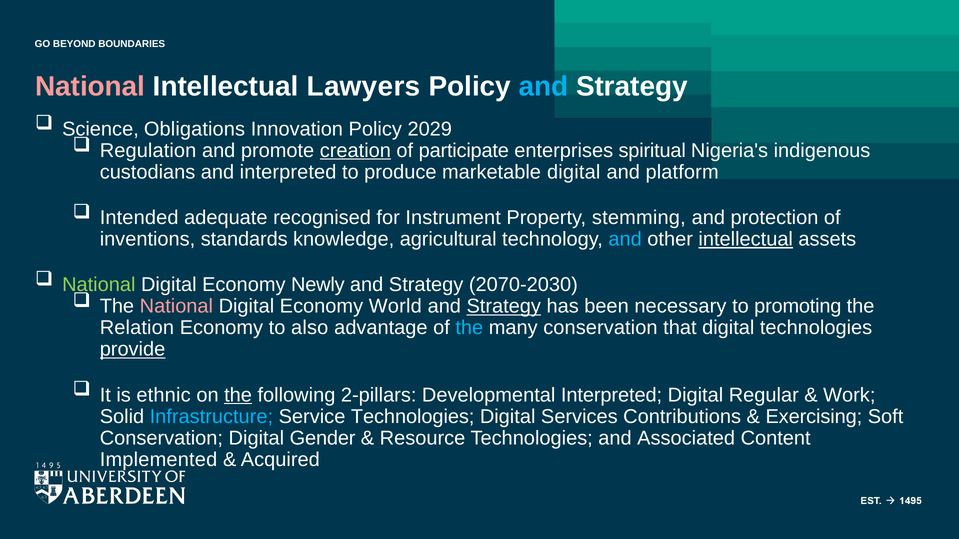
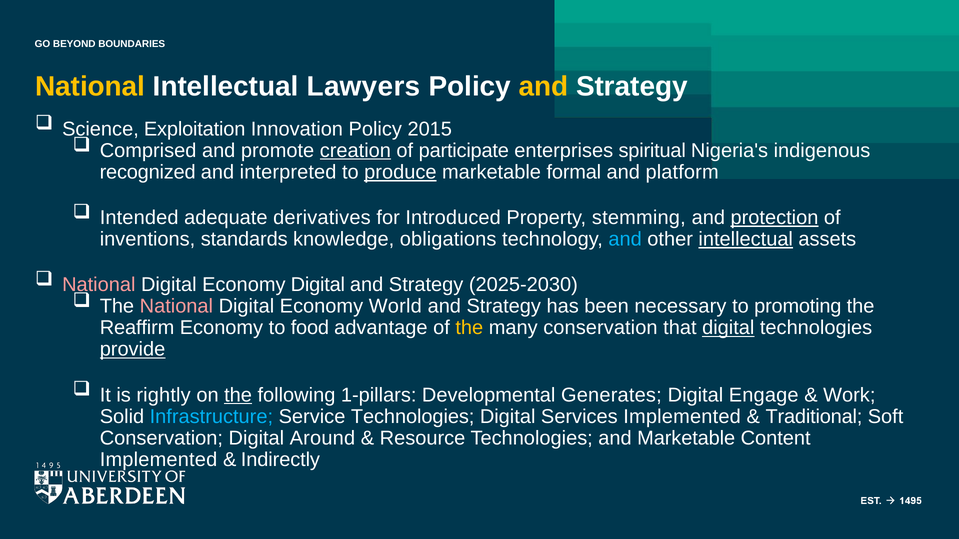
National at (90, 87) colour: pink -> yellow
and at (543, 87) colour: light blue -> yellow
Obligations: Obligations -> Exploitation
2029: 2029 -> 2015
Regulation: Regulation -> Comprised
custodians: custodians -> recognized
produce underline: none -> present
marketable digital: digital -> formal
recognised: recognised -> derivatives
Instrument: Instrument -> Introduced
protection underline: none -> present
agricultural: agricultural -> obligations
National at (99, 285) colour: light green -> pink
Economy Newly: Newly -> Digital
2070-2030: 2070-2030 -> 2025-2030
Strategy at (504, 307) underline: present -> none
Relation: Relation -> Reaffirm
also: also -> food
the at (469, 328) colour: light blue -> yellow
digital at (728, 328) underline: none -> present
ethnic: ethnic -> rightly
2-pillars: 2-pillars -> 1-pillars
Developmental Interpreted: Interpreted -> Generates
Regular: Regular -> Engage
Services Contributions: Contributions -> Implemented
Exercising: Exercising -> Traditional
Gender: Gender -> Around
and Associated: Associated -> Marketable
Acquired: Acquired -> Indirectly
